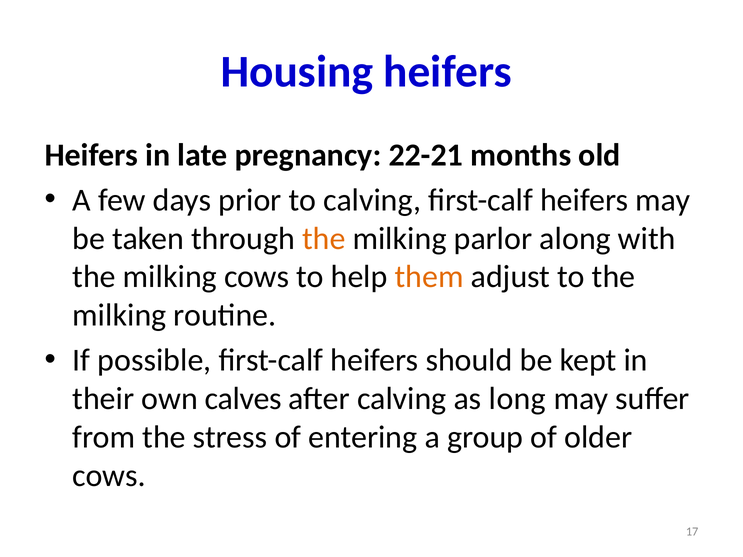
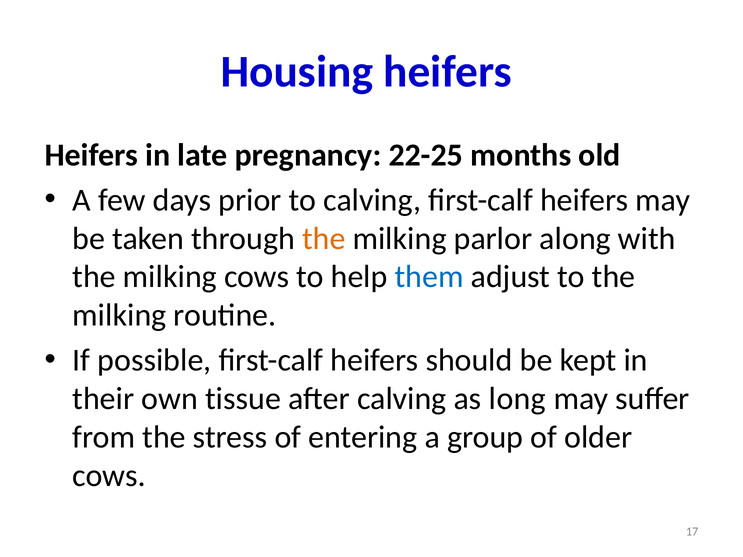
22-21: 22-21 -> 22-25
them colour: orange -> blue
calves: calves -> tissue
